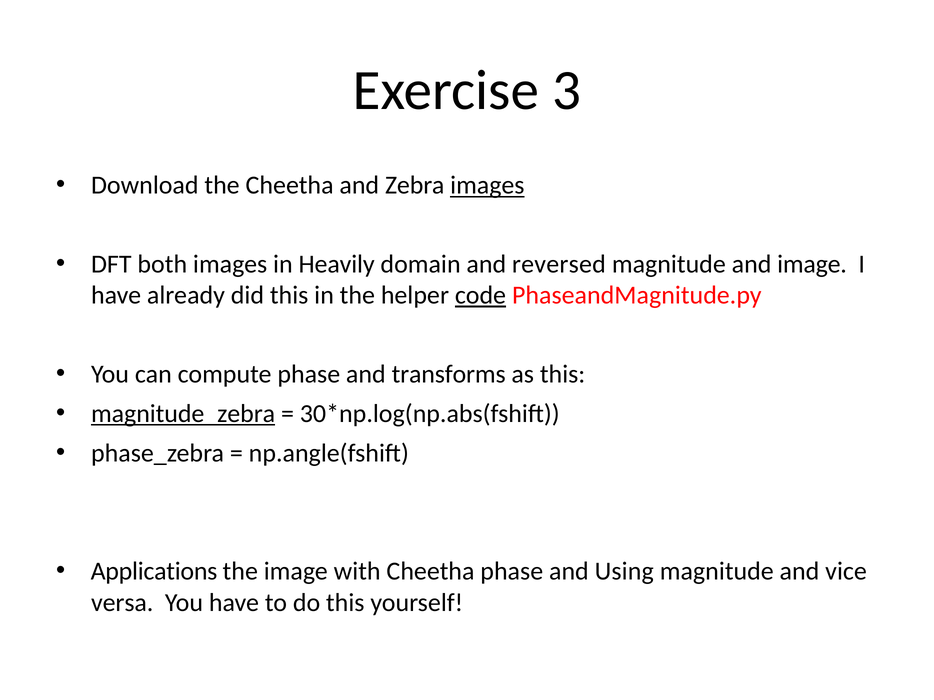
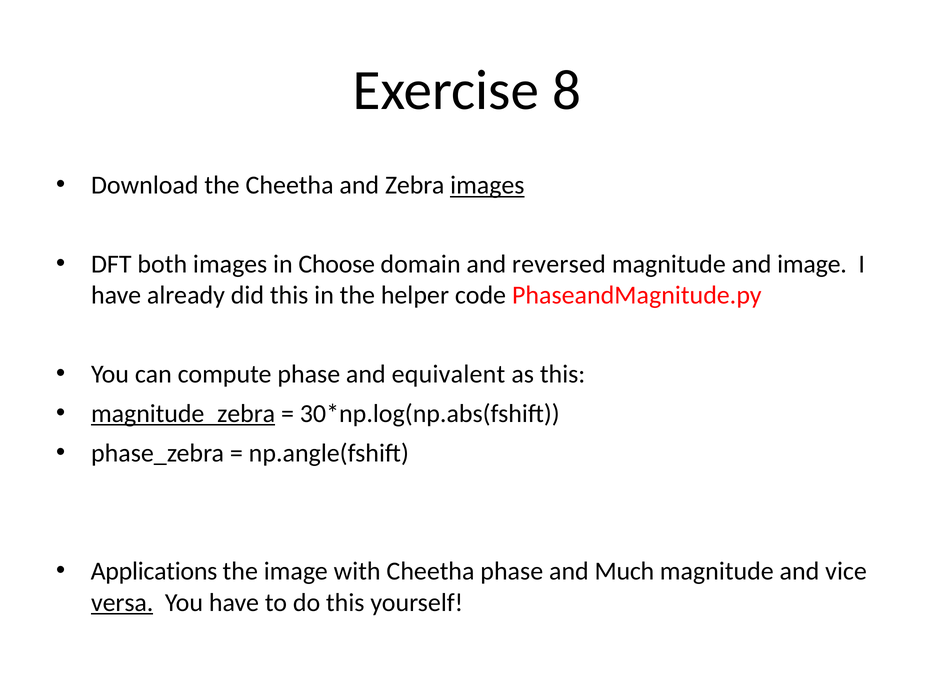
3: 3 -> 8
Heavily: Heavily -> Choose
code underline: present -> none
transforms: transforms -> equivalent
Using: Using -> Much
versa underline: none -> present
